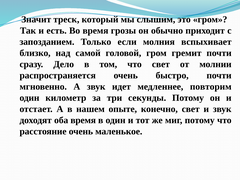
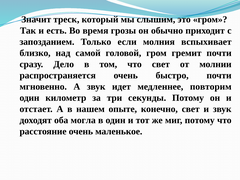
оба время: время -> могла
